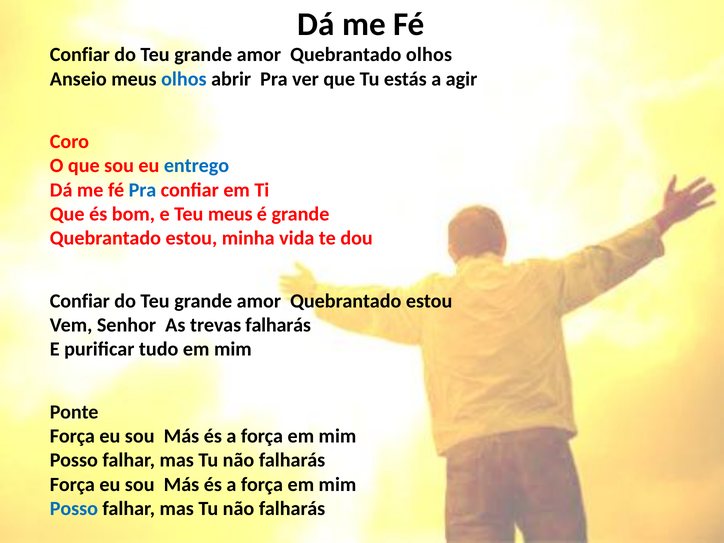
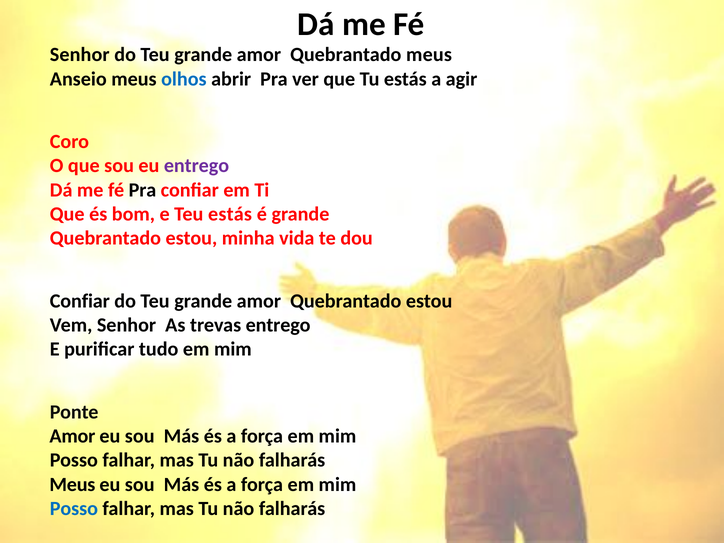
Confiar at (80, 55): Confiar -> Senhor
Quebrantado olhos: olhos -> meus
entrego at (196, 166) colour: blue -> purple
Pra at (142, 190) colour: blue -> black
Teu meus: meus -> estás
trevas falharás: falharás -> entrego
Força at (72, 436): Força -> Amor
Força at (72, 484): Força -> Meus
